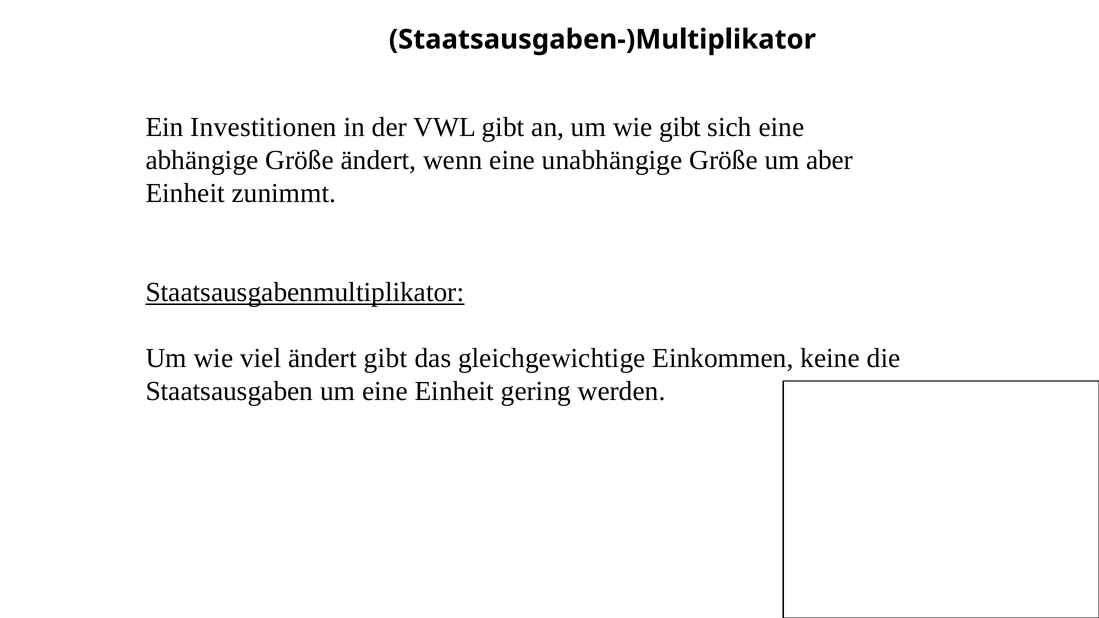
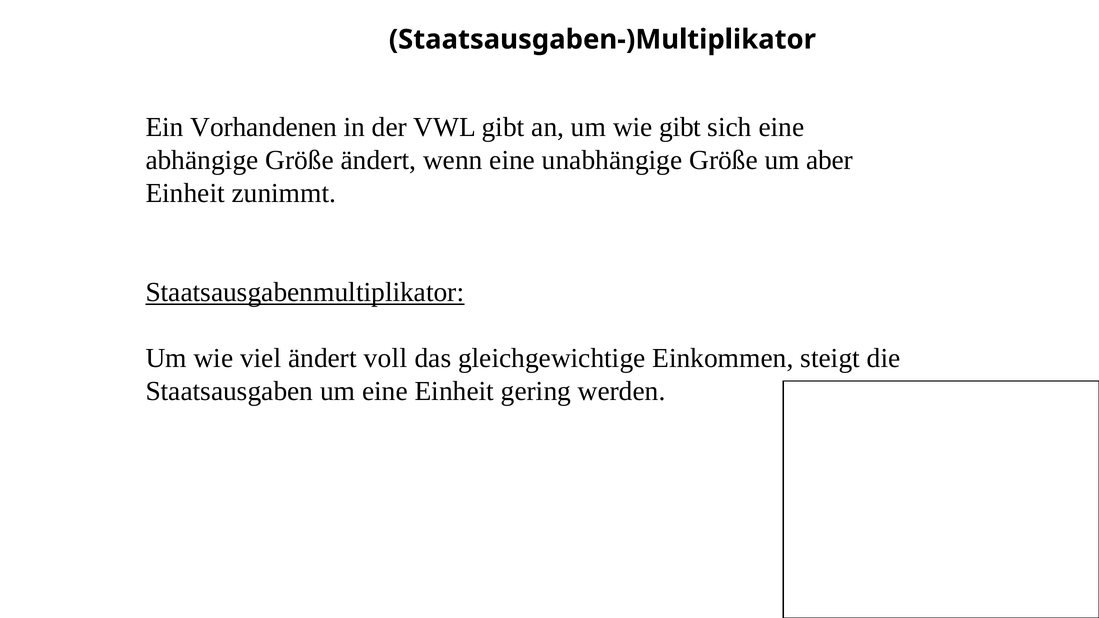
Investitionen: Investitionen -> Vorhandenen
ändert gibt: gibt -> voll
keine: keine -> steigt
